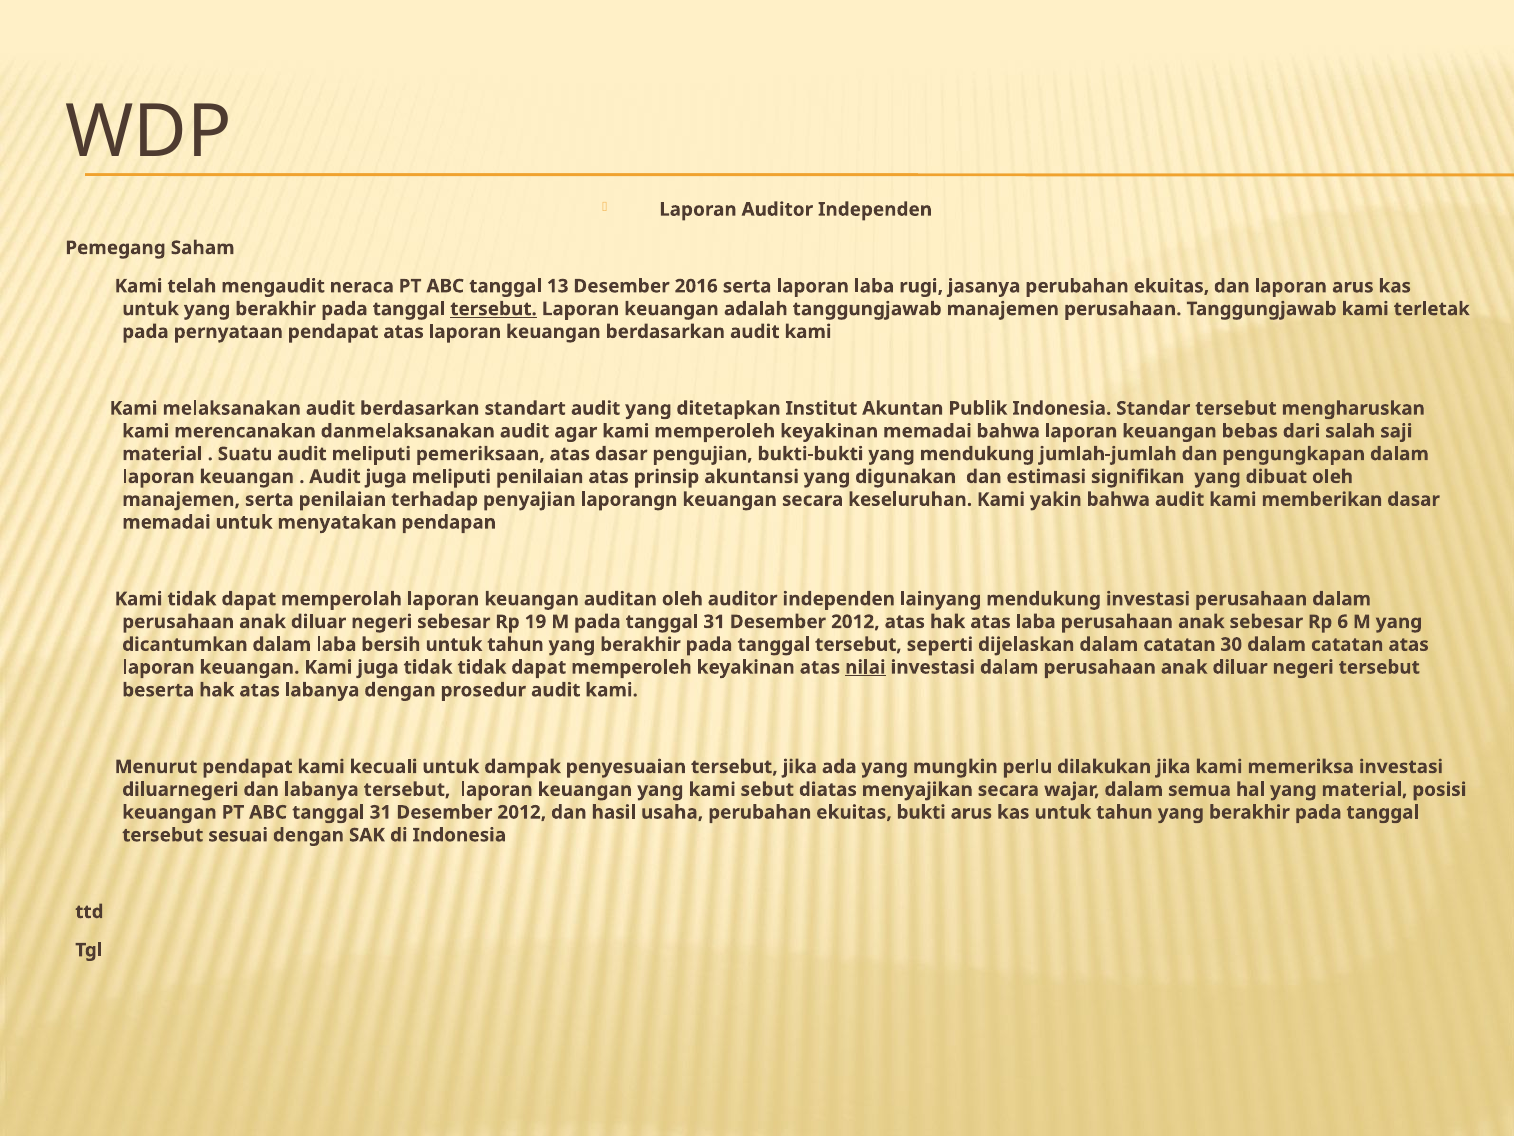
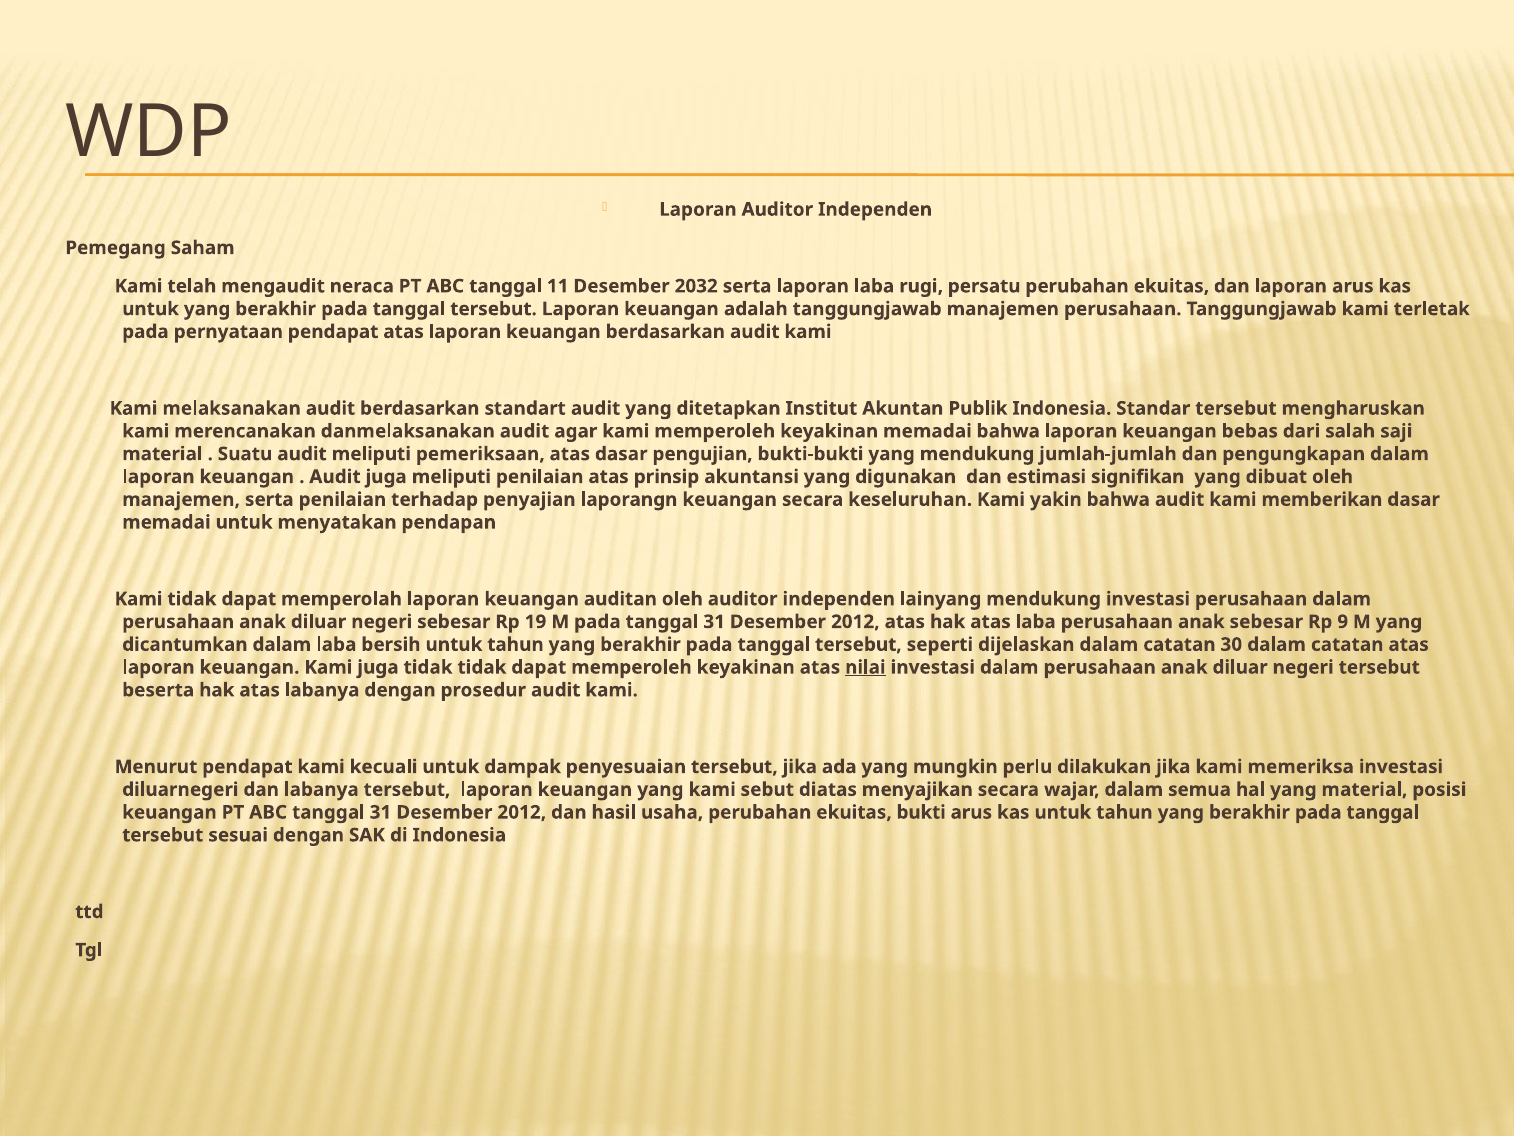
13: 13 -> 11
2016: 2016 -> 2032
jasanya: jasanya -> persatu
tersebut at (493, 309) underline: present -> none
6: 6 -> 9
